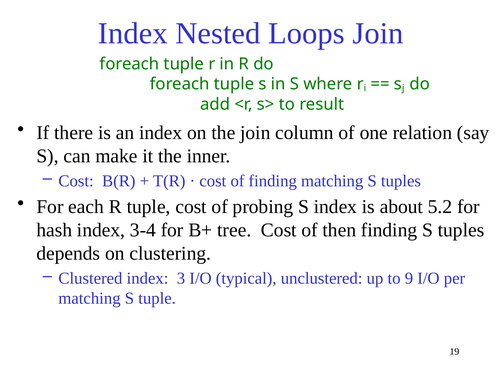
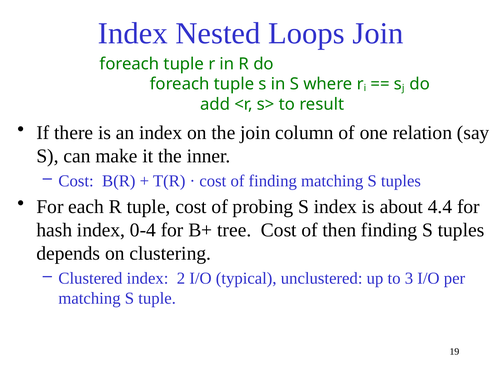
5.2: 5.2 -> 4.4
3-4: 3-4 -> 0-4
3: 3 -> 2
9: 9 -> 3
